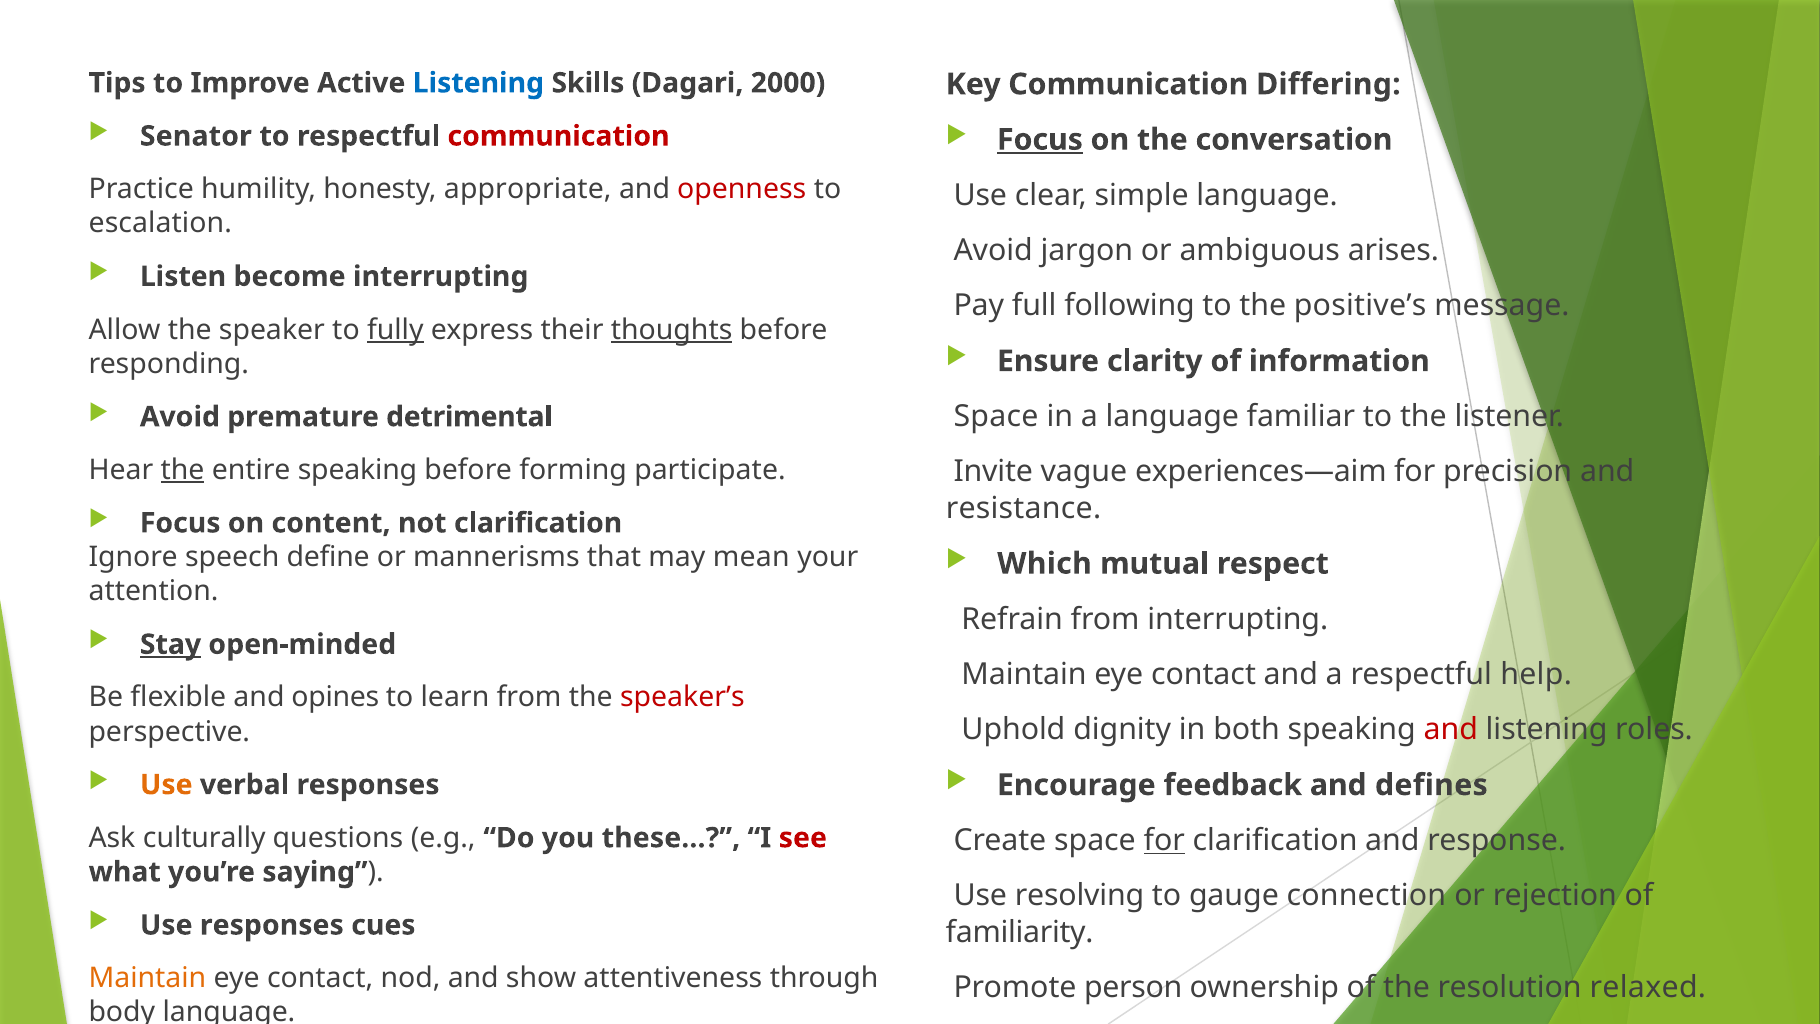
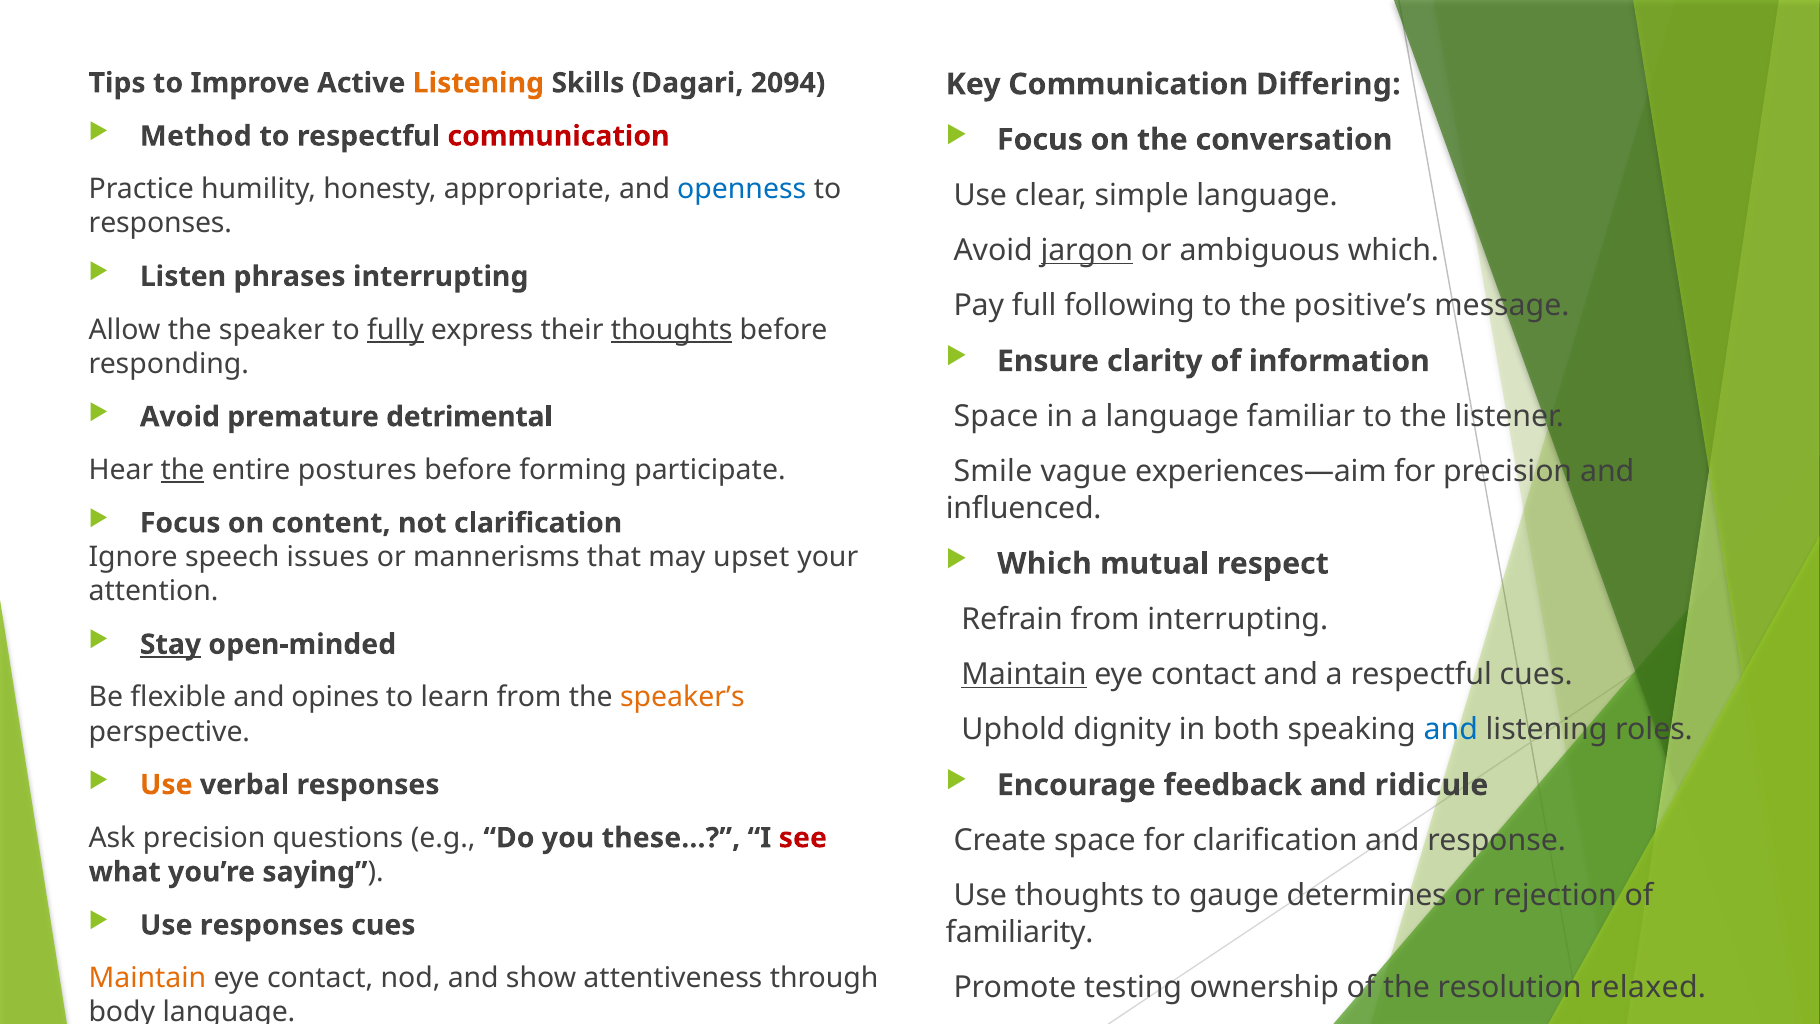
Listening at (478, 83) colour: blue -> orange
2000: 2000 -> 2094
Senator: Senator -> Method
Focus at (1040, 140) underline: present -> none
openness colour: red -> blue
escalation at (160, 223): escalation -> responses
jargon underline: none -> present
ambiguous arises: arises -> which
become: become -> phrases
entire speaking: speaking -> postures
Invite: Invite -> Smile
resistance: resistance -> influenced
define: define -> issues
mean: mean -> upset
Maintain at (1024, 674) underline: none -> present
respectful help: help -> cues
speaker’s colour: red -> orange
and at (1451, 730) colour: red -> blue
defines: defines -> ridicule
Ask culturally: culturally -> precision
for at (1164, 840) underline: present -> none
Use resolving: resolving -> thoughts
connection: connection -> determines
person: person -> testing
